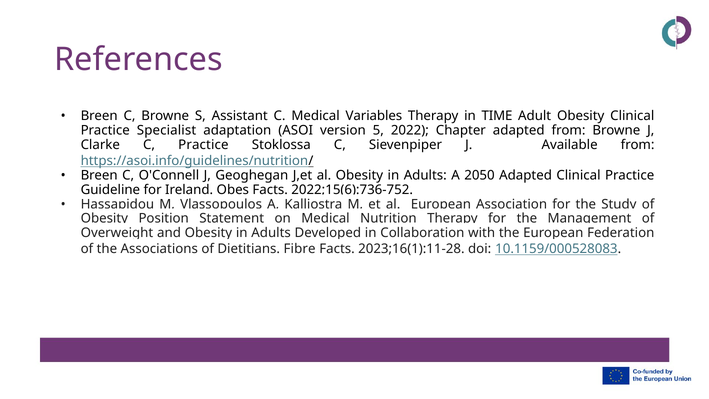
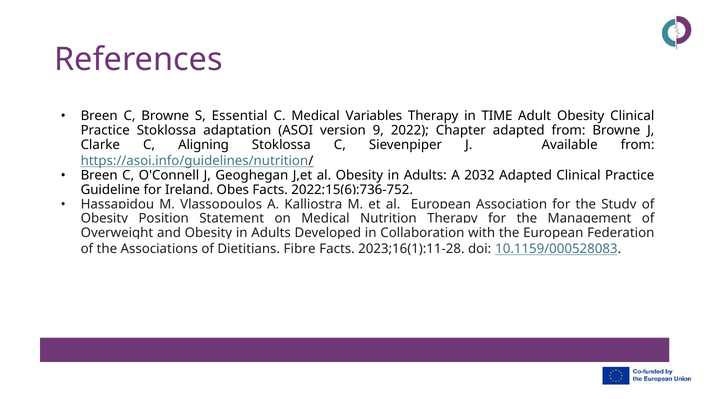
Assistant: Assistant -> Essential
Practice Specialist: Specialist -> Stoklossa
5: 5 -> 9
C Practice: Practice -> Aligning
2050: 2050 -> 2032
